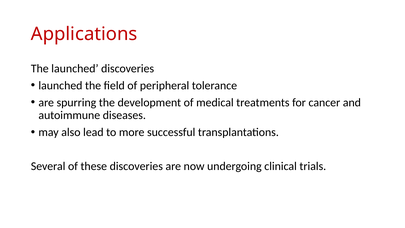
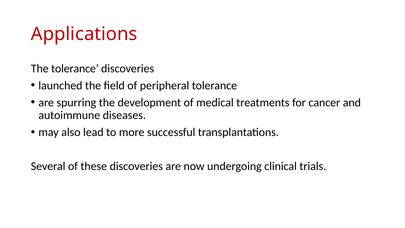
The launched: launched -> tolerance
